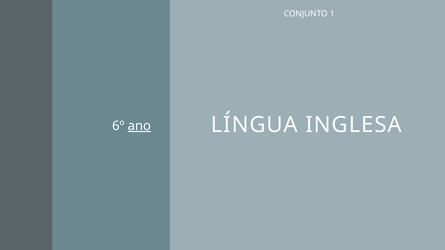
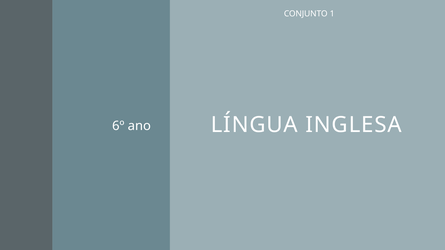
ano underline: present -> none
